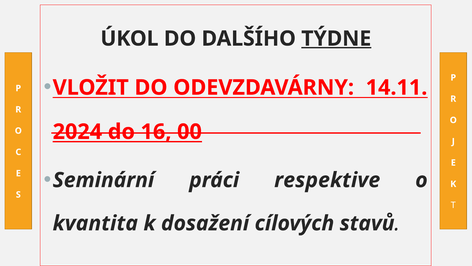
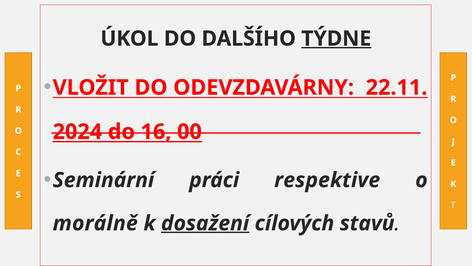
14.11: 14.11 -> 22.11
kvantita: kvantita -> morálně
dosažení underline: none -> present
